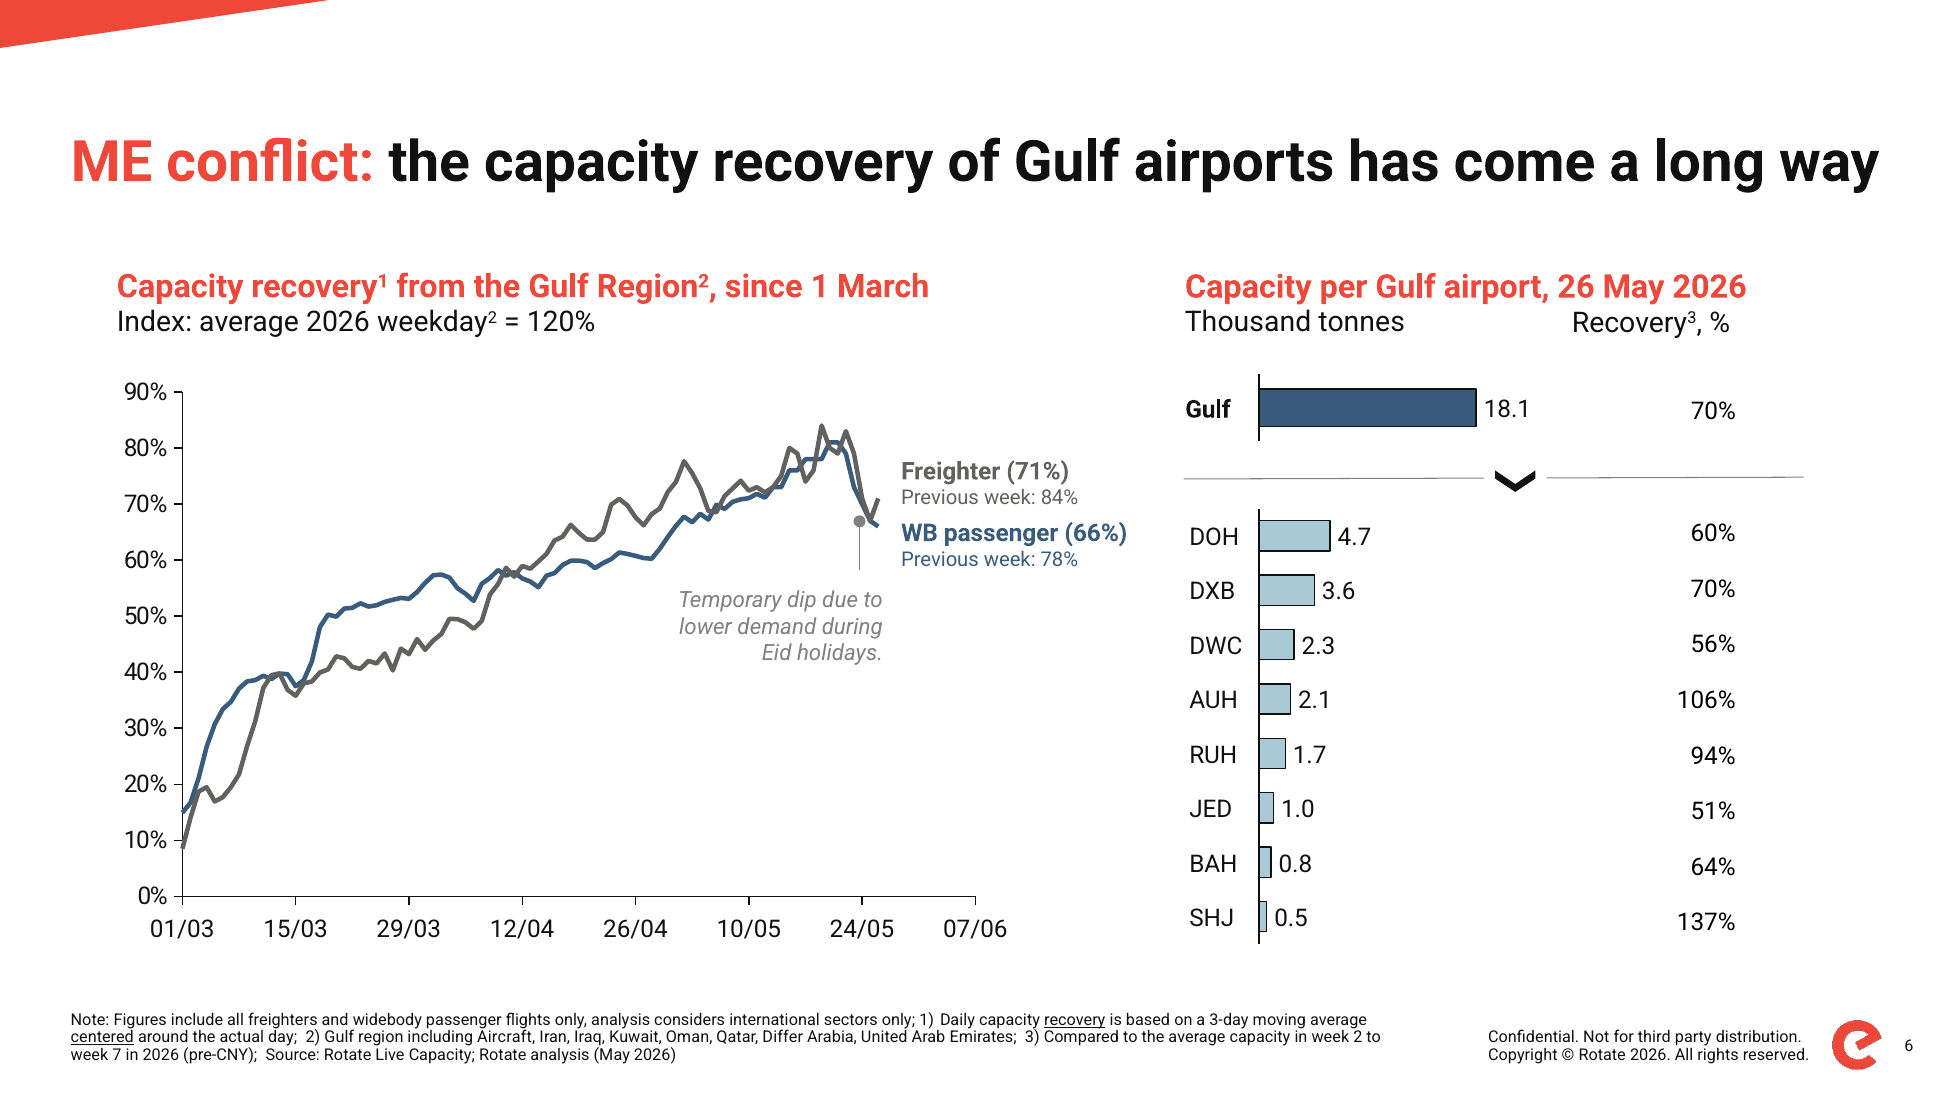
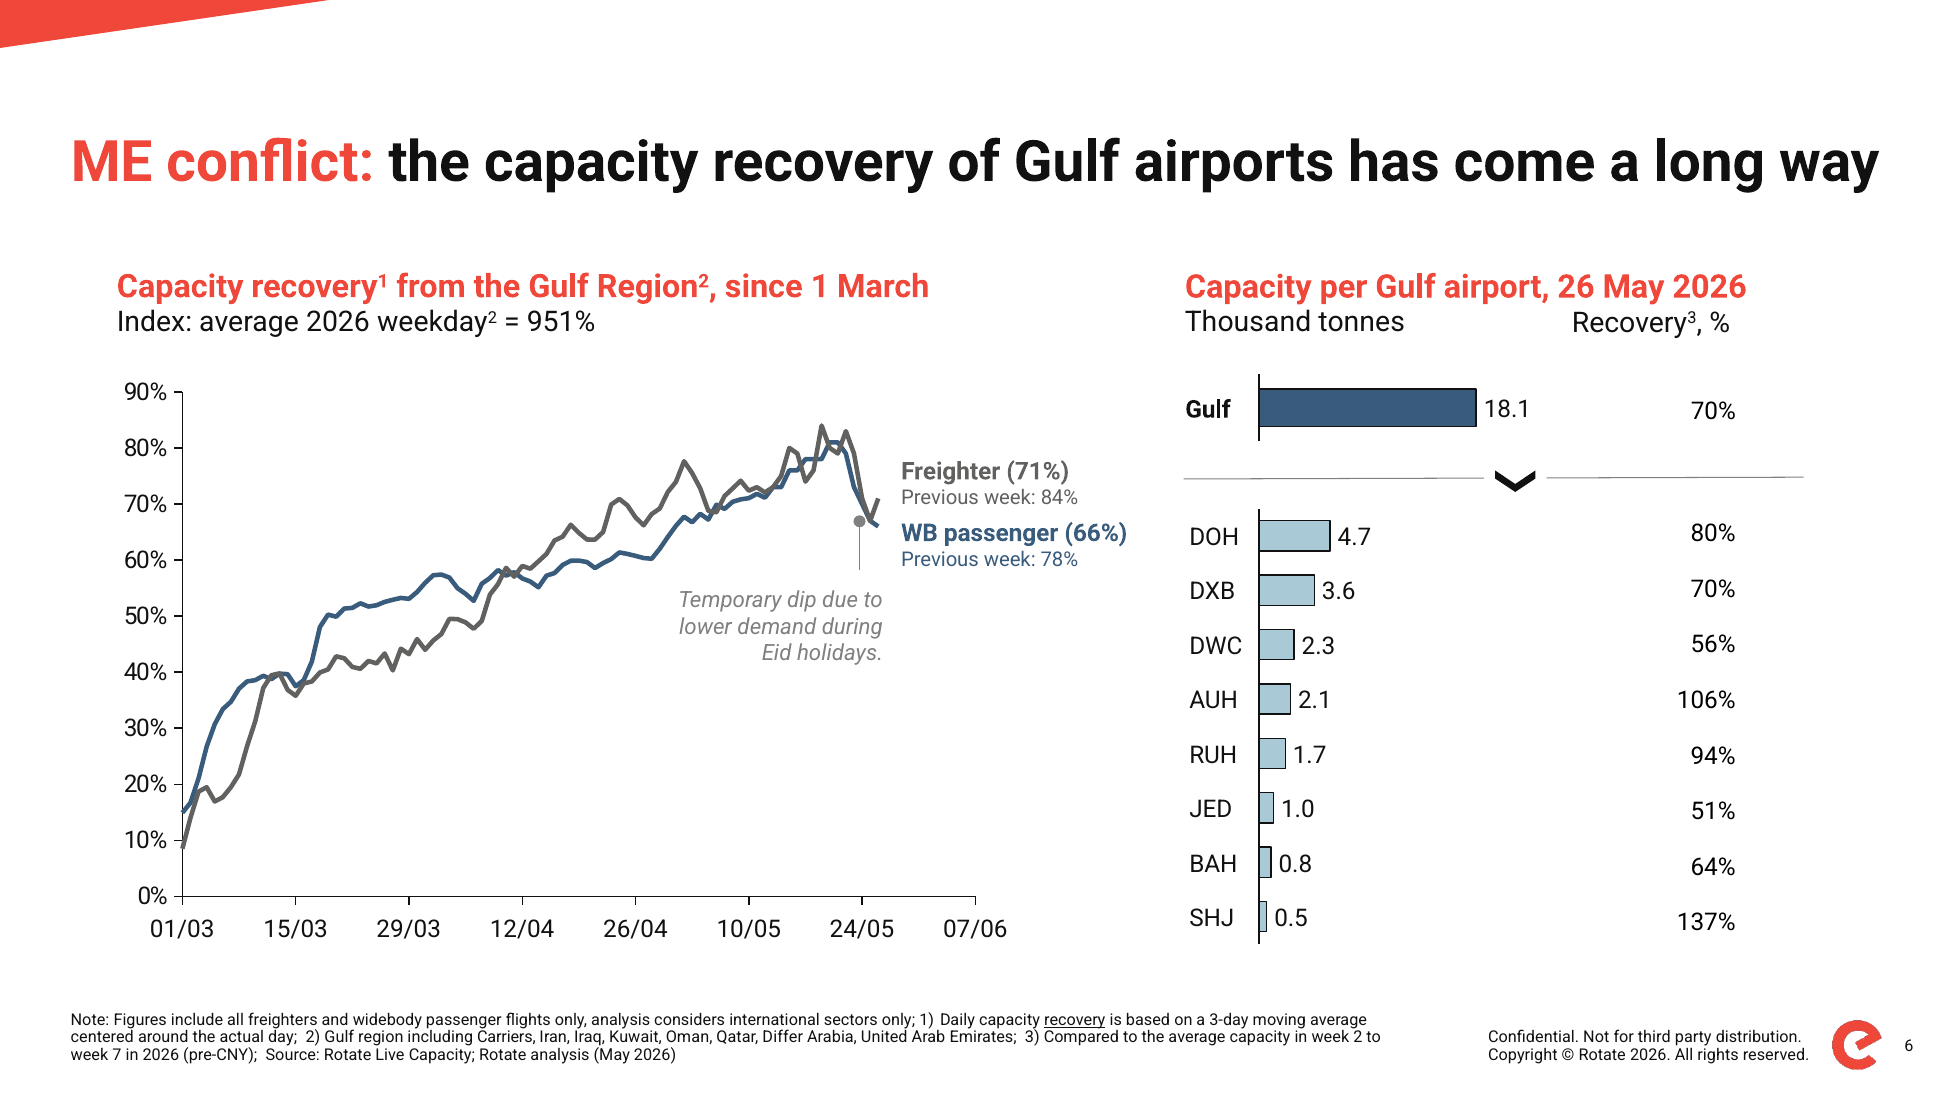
120%: 120% -> 951%
60% at (1713, 533): 60% -> 80%
centered underline: present -> none
Aircraft: Aircraft -> Carriers
